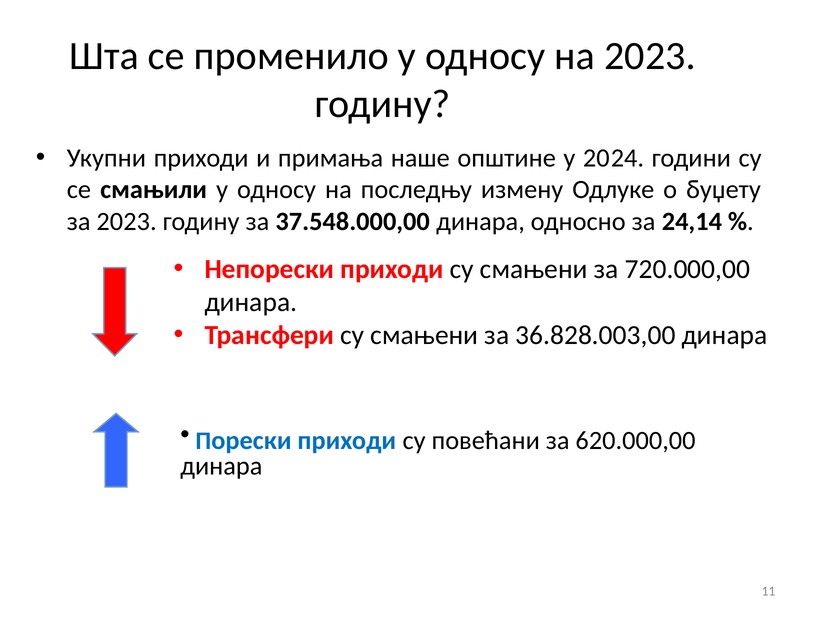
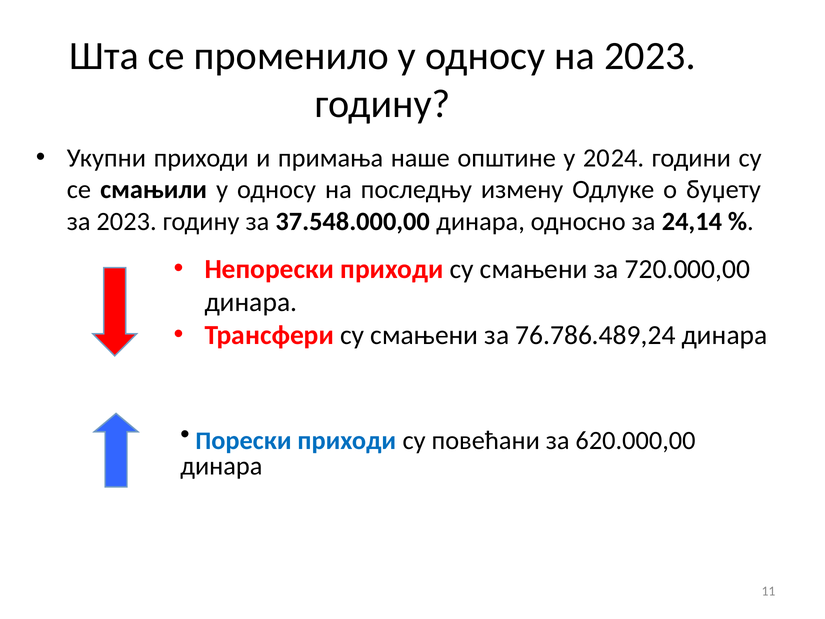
36.828.003,00: 36.828.003,00 -> 76.786.489,24
